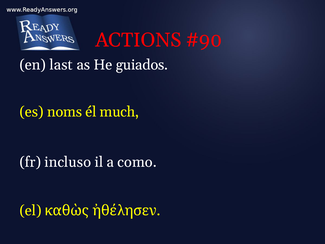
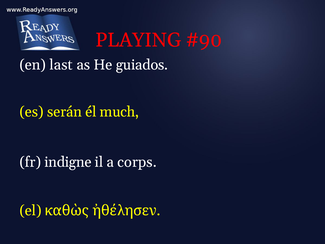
ACTIONS: ACTIONS -> PLAYING
noms: noms -> serán
incluso: incluso -> indigne
como: como -> corps
